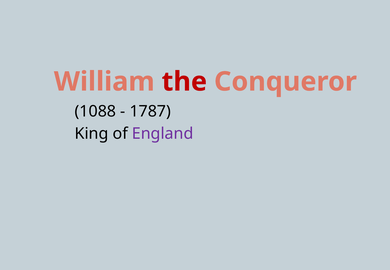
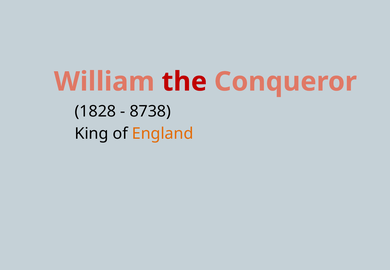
1088: 1088 -> 1828
1787: 1787 -> 8738
England colour: purple -> orange
